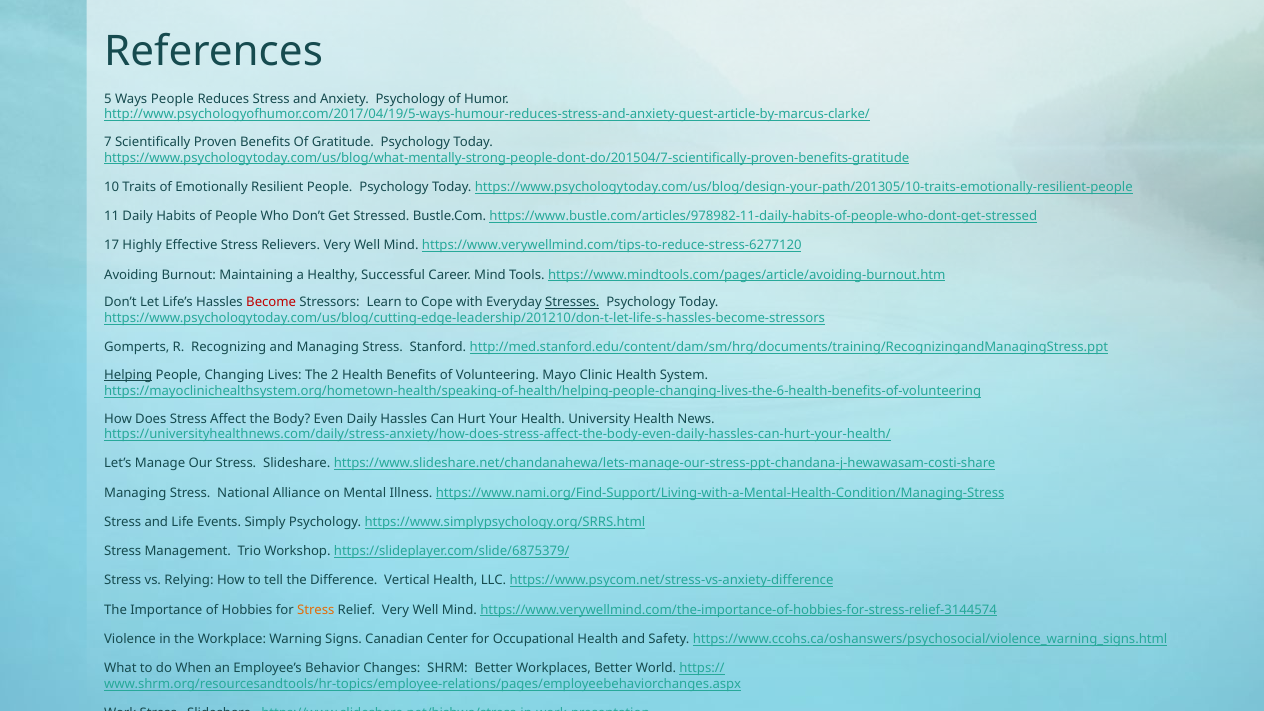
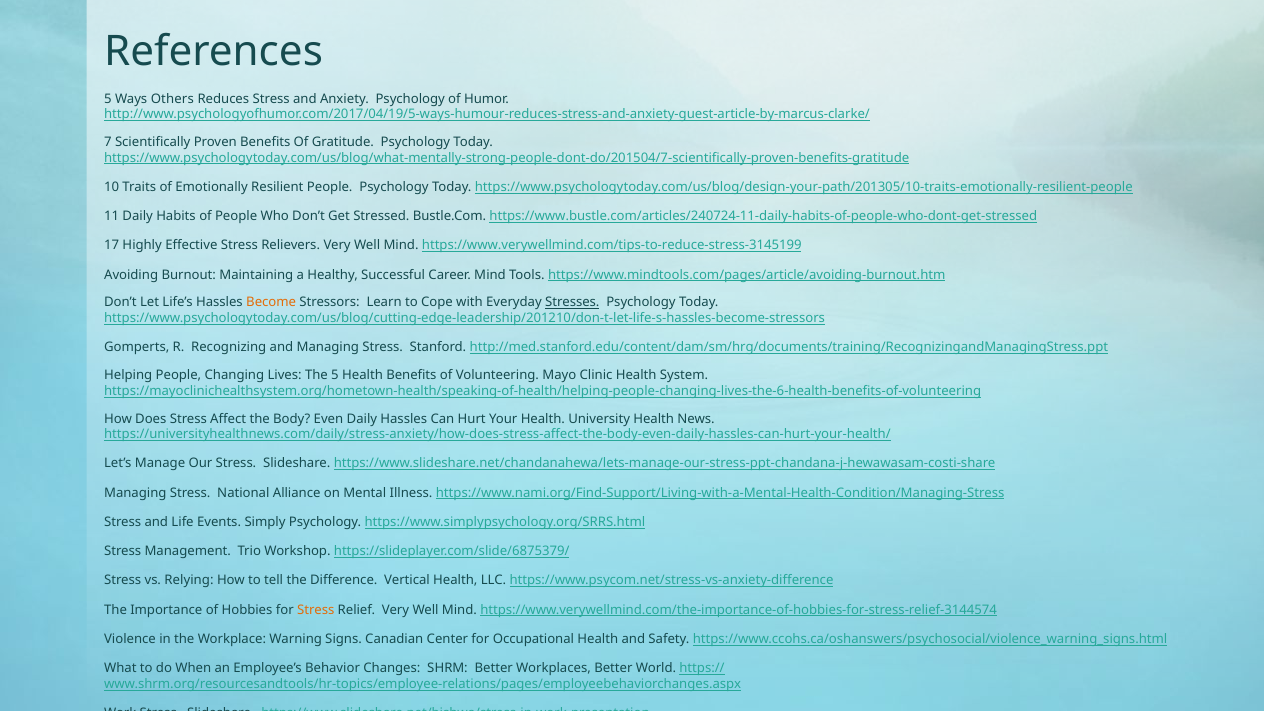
Ways People: People -> Others
https://www.bustle.com/articles/978982-11-daily-habits-of-people-who-dont-get-stressed: https://www.bustle.com/articles/978982-11-daily-habits-of-people-who-dont-get-stressed -> https://www.bustle.com/articles/240724-11-daily-habits-of-people-who-dont-get-stressed
https://www.verywellmind.com/tips-to-reduce-stress-6277120: https://www.verywellmind.com/tips-to-reduce-stress-6277120 -> https://www.verywellmind.com/tips-to-reduce-stress-3145199
Become colour: red -> orange
Helping underline: present -> none
The 2: 2 -> 5
